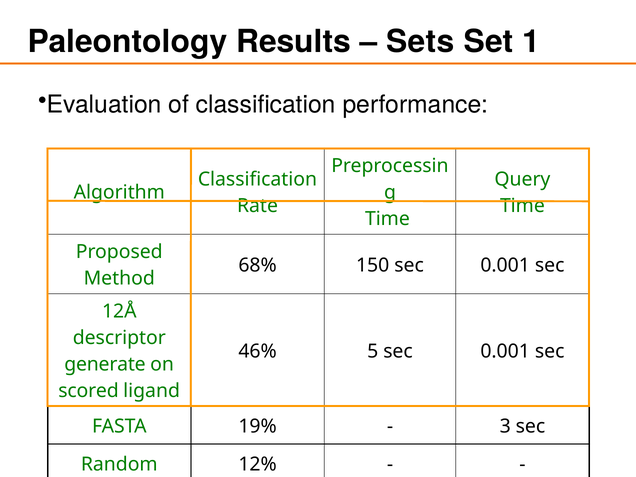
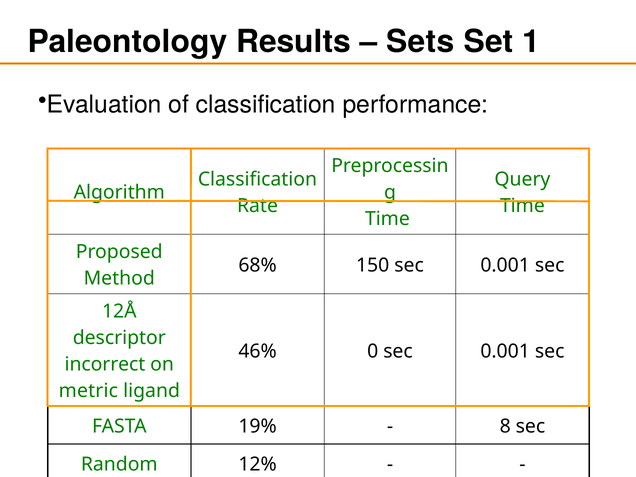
5: 5 -> 0
generate: generate -> incorrect
scored: scored -> metric
3: 3 -> 8
